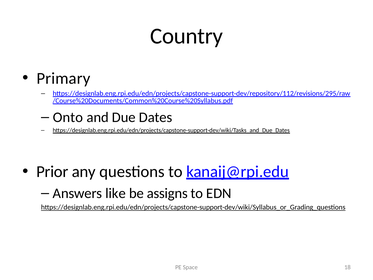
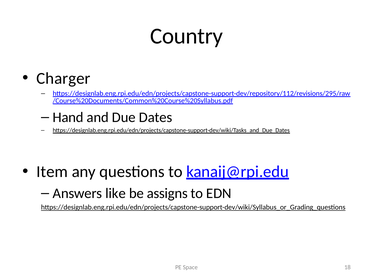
Primary: Primary -> Charger
Onto: Onto -> Hand
Prior: Prior -> Item
